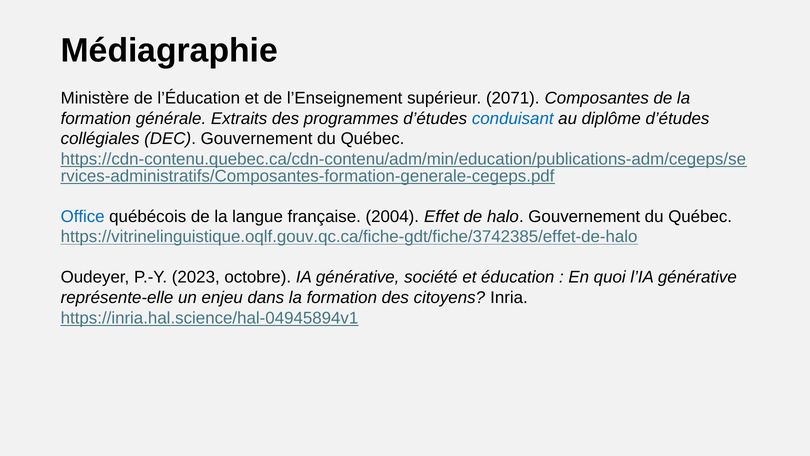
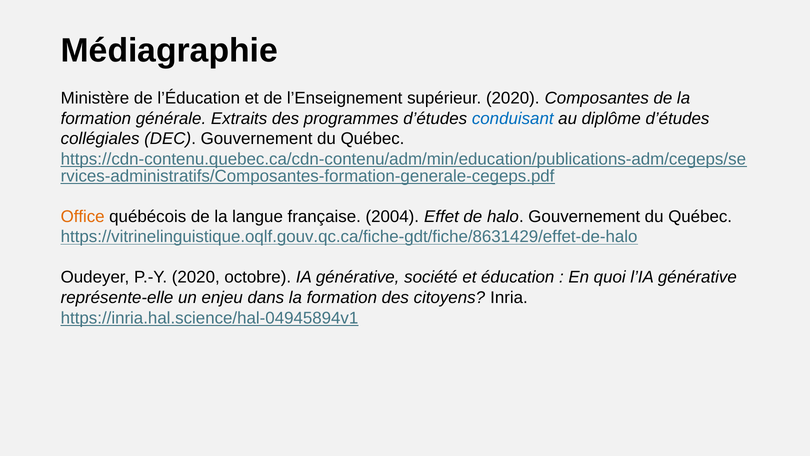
supérieur 2071: 2071 -> 2020
Office colour: blue -> orange
https://vitrinelinguistique.oqlf.gouv.qc.ca/fiche-gdt/fiche/3742385/effet-de-halo: https://vitrinelinguistique.oqlf.gouv.qc.ca/fiche-gdt/fiche/3742385/effet-de-halo -> https://vitrinelinguistique.oqlf.gouv.qc.ca/fiche-gdt/fiche/8631429/effet-de-halo
P.-Y 2023: 2023 -> 2020
